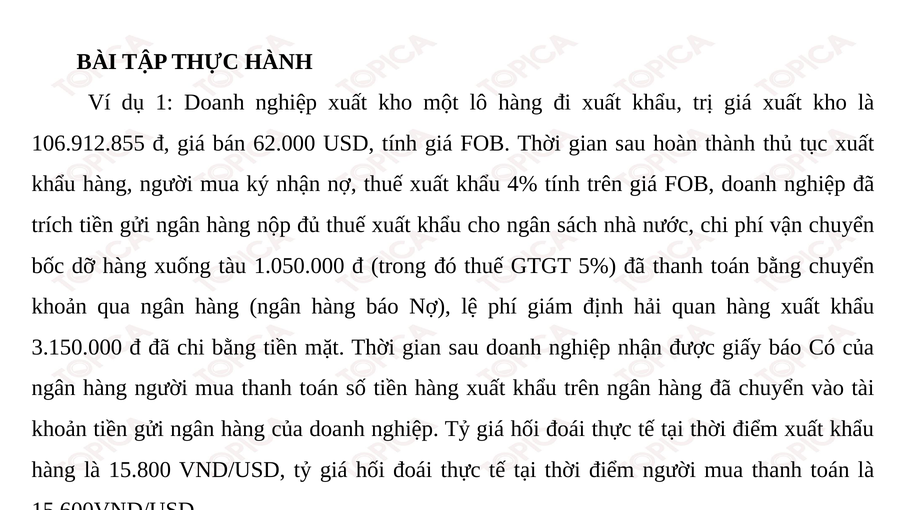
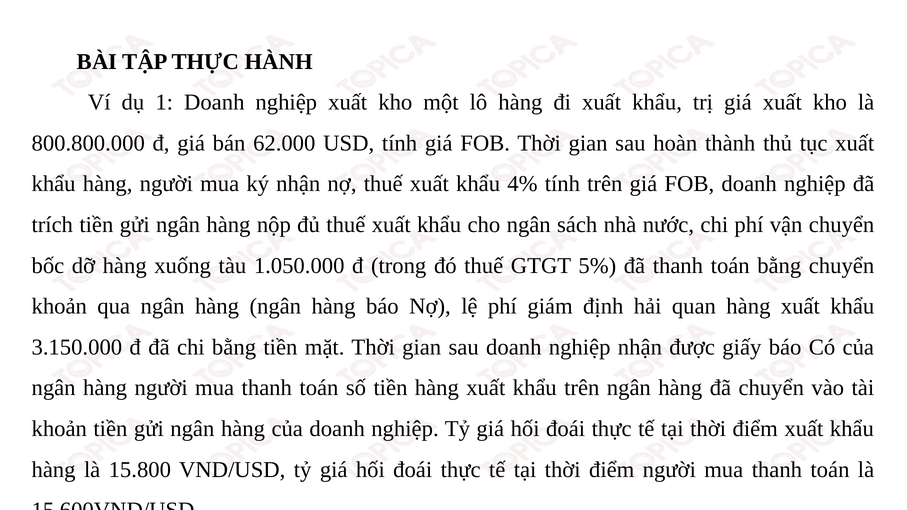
106.912.855: 106.912.855 -> 800.800.000
